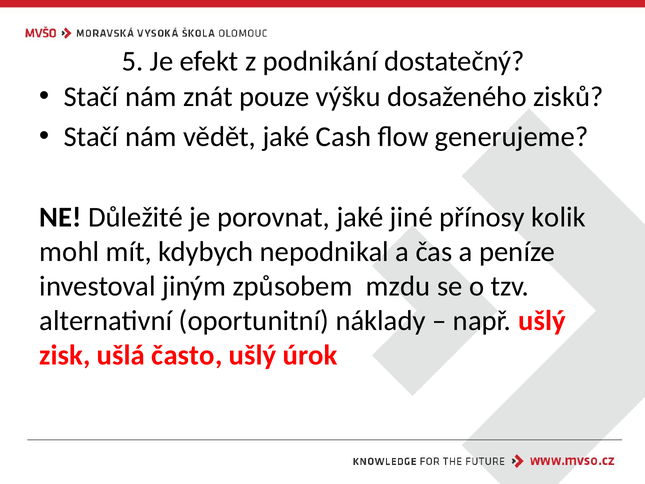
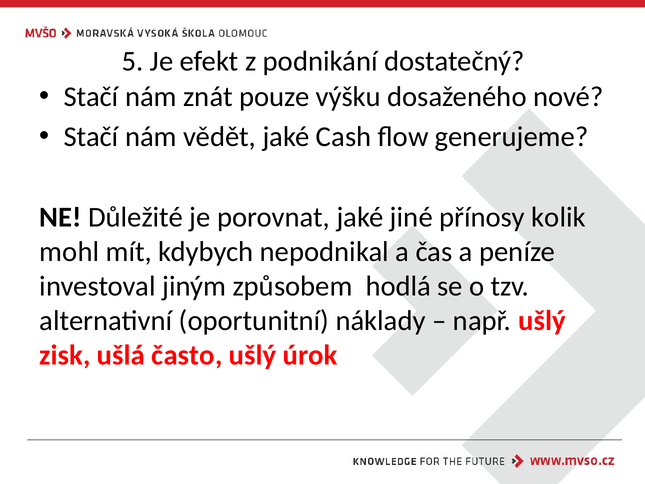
zisků: zisků -> nové
mzdu: mzdu -> hodlá
